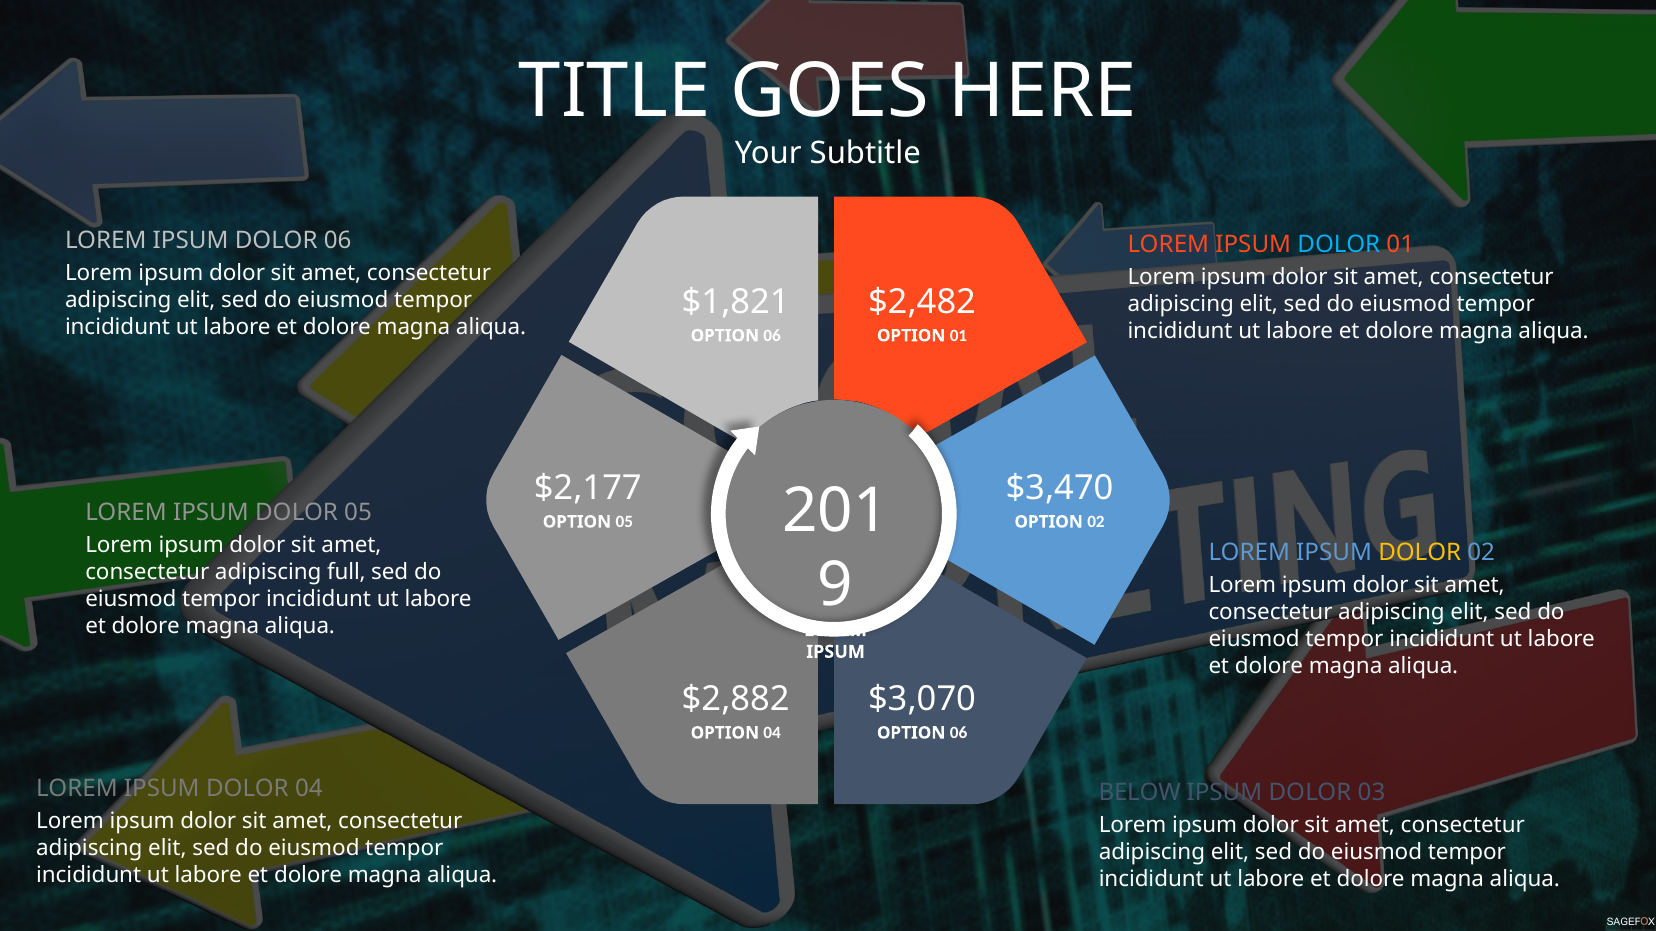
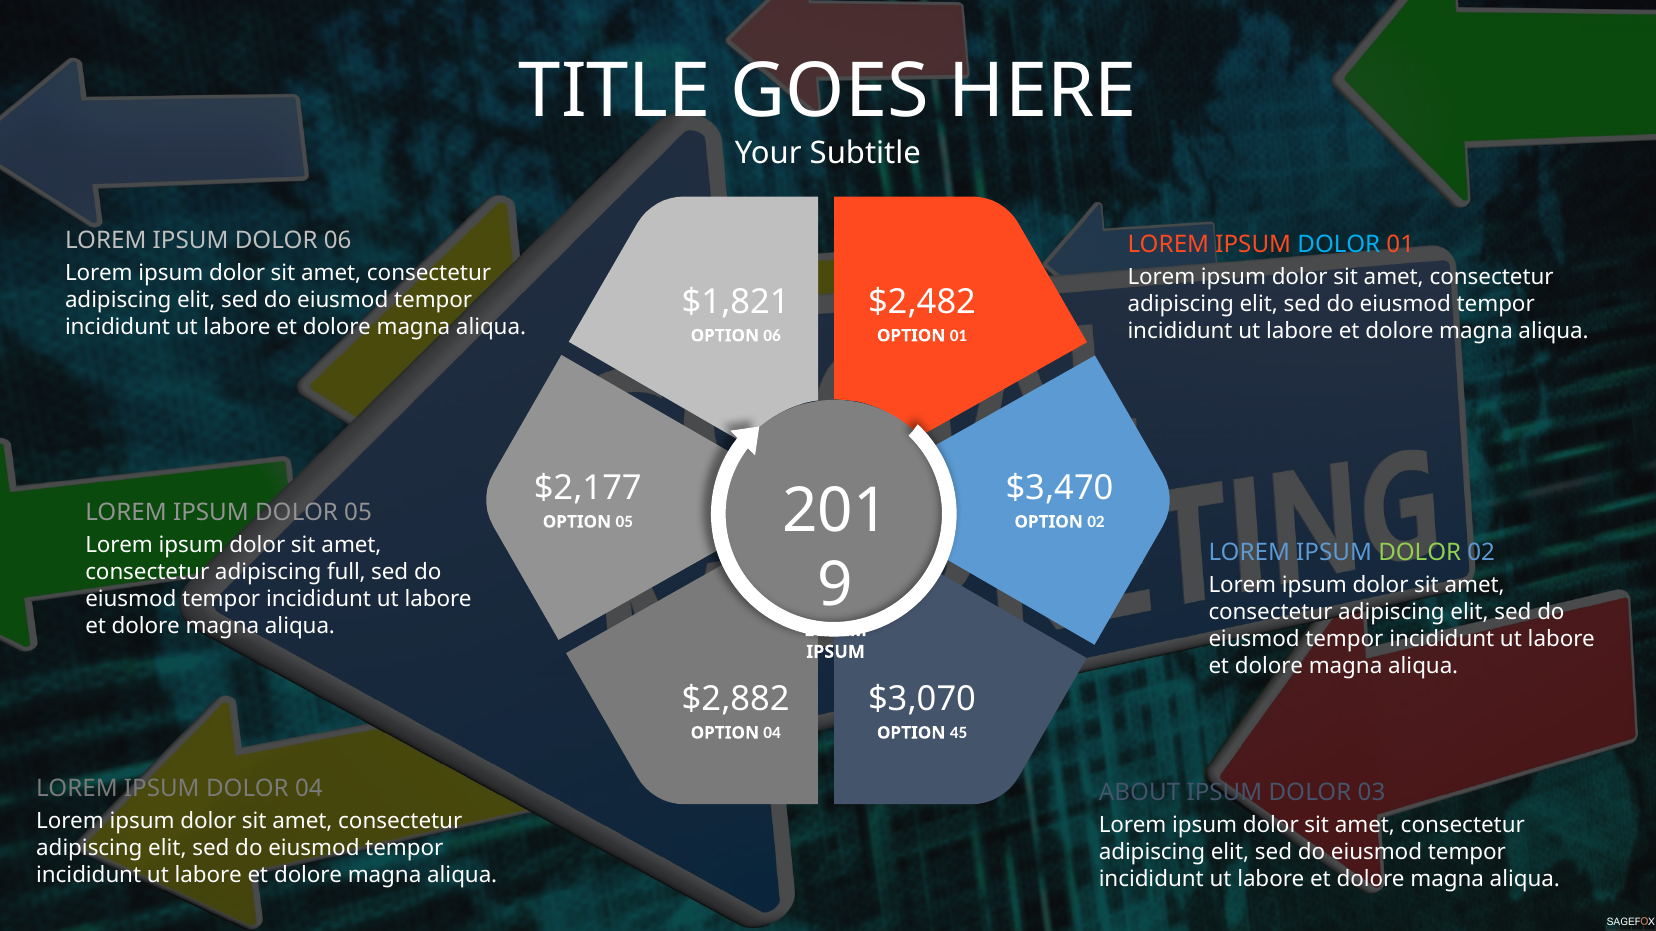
DOLOR at (1420, 553) colour: yellow -> light green
06 at (959, 733): 06 -> 45
BELOW: BELOW -> ABOUT
